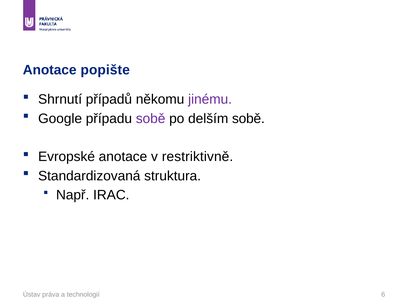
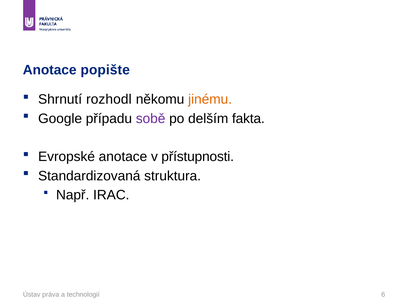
případů: případů -> rozhodl
jinému colour: purple -> orange
delším sobě: sobě -> fakta
restriktivně: restriktivně -> přístupnosti
